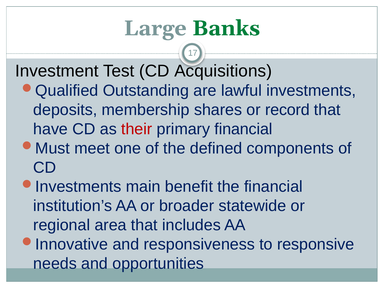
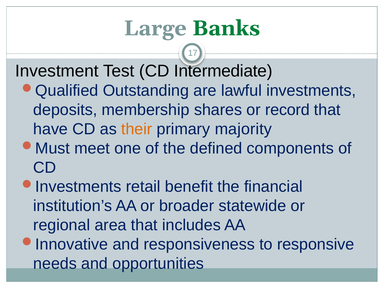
Acquisitions: Acquisitions -> Intermediate
their colour: red -> orange
primary financial: financial -> majority
main: main -> retail
